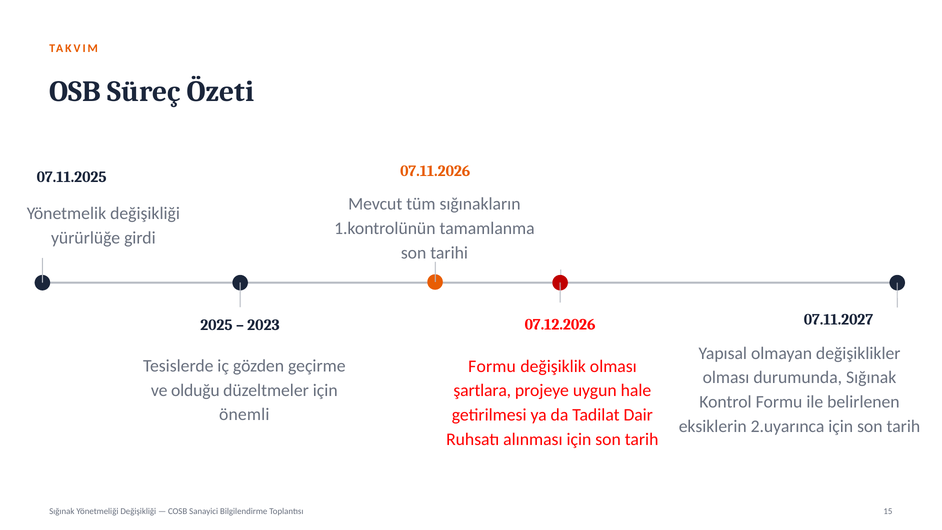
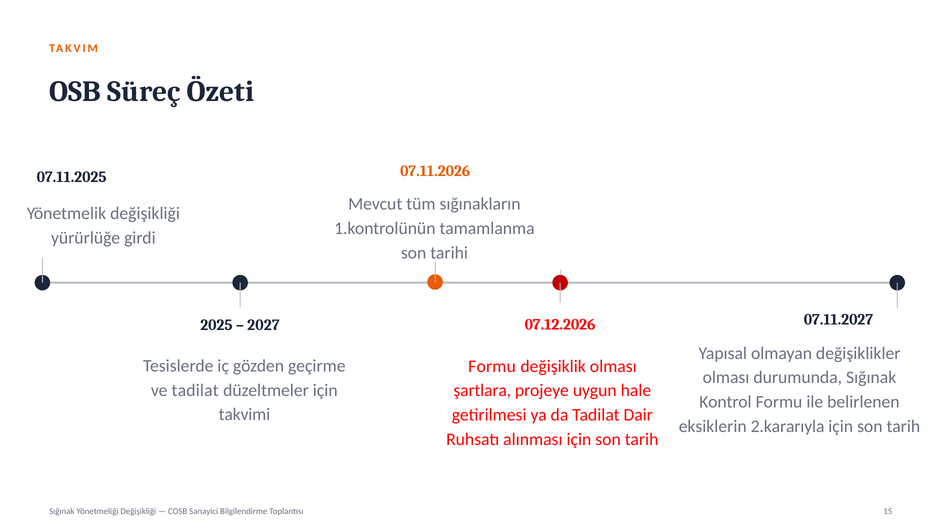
2023: 2023 -> 2027
ve olduğu: olduğu -> tadilat
önemli: önemli -> takvimi
2.uyarınca: 2.uyarınca -> 2.kararıyla
